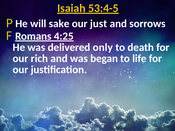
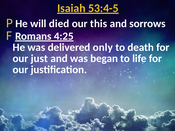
sake: sake -> died
just: just -> this
rich: rich -> just
